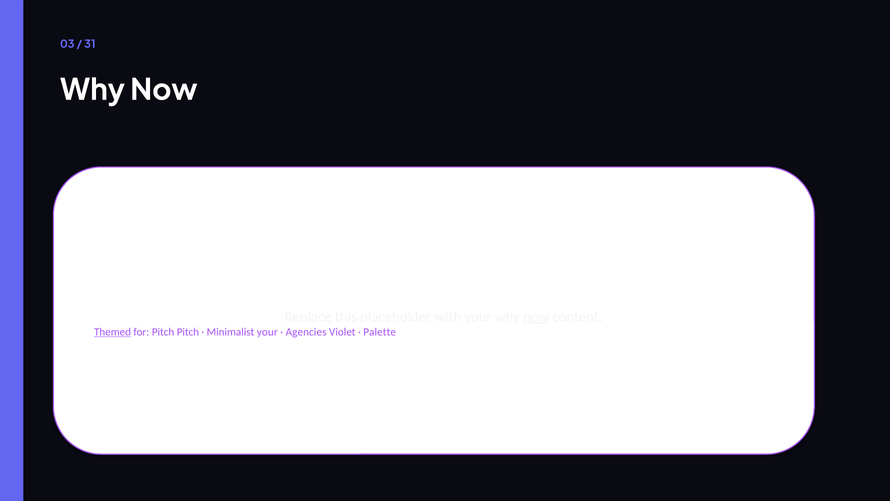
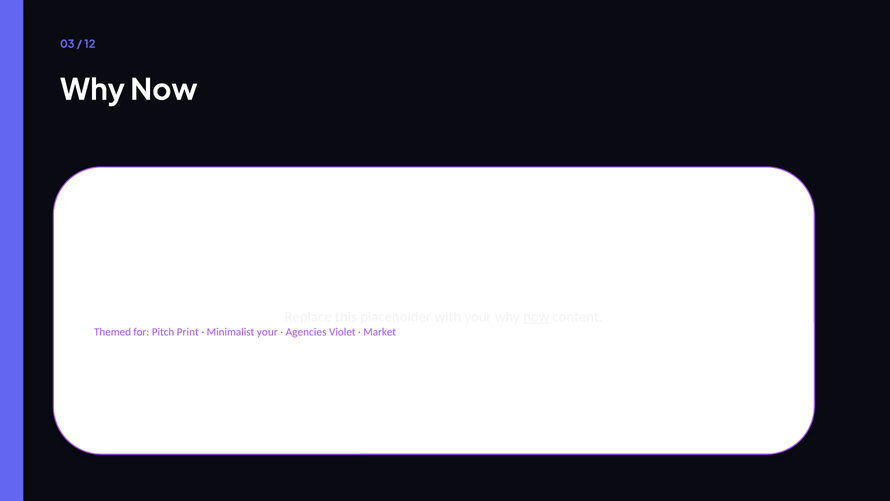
31: 31 -> 12
Themed underline: present -> none
Pitch Pitch: Pitch -> Print
Palette: Palette -> Market
